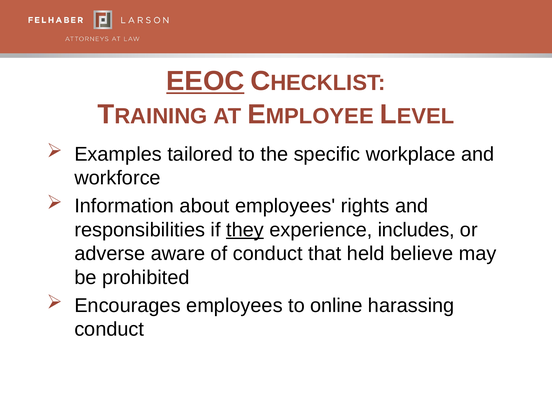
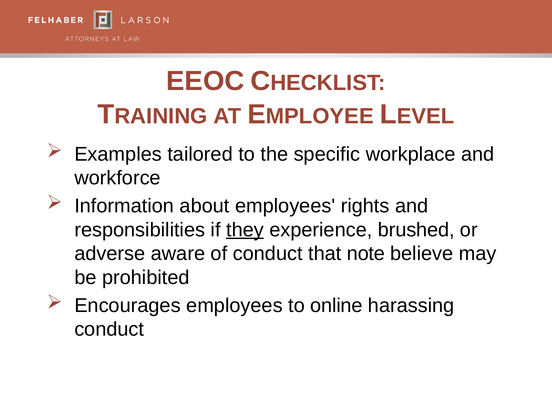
EEOC underline: present -> none
includes: includes -> brushed
held: held -> note
